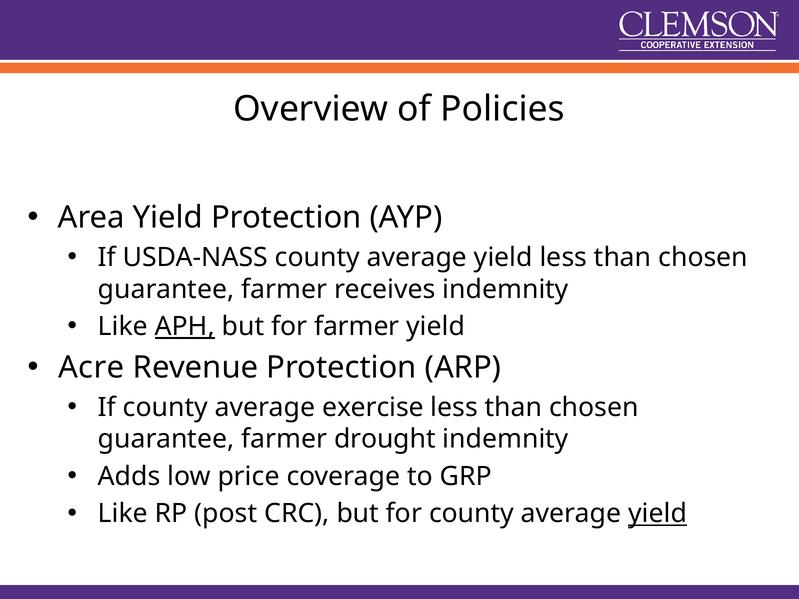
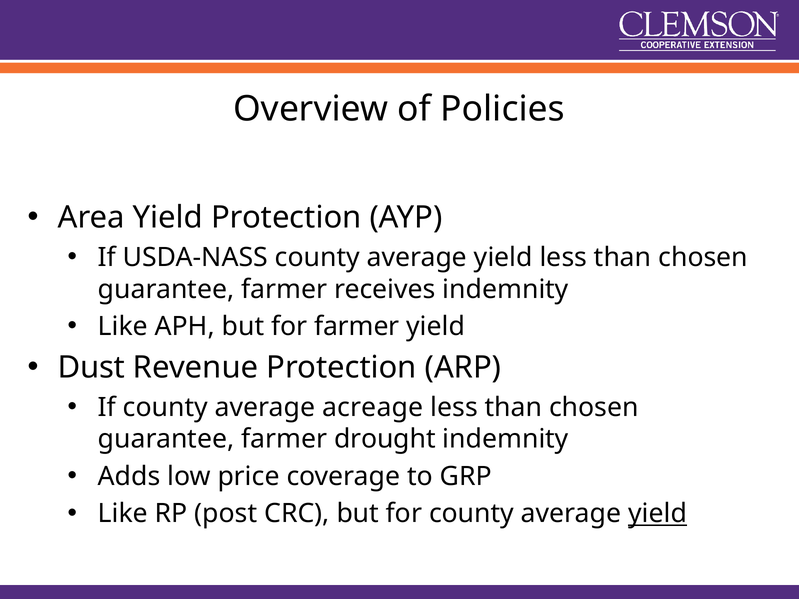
APH underline: present -> none
Acre: Acre -> Dust
exercise: exercise -> acreage
